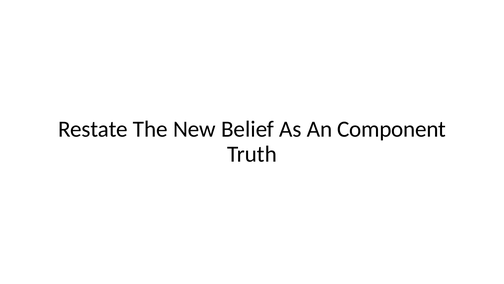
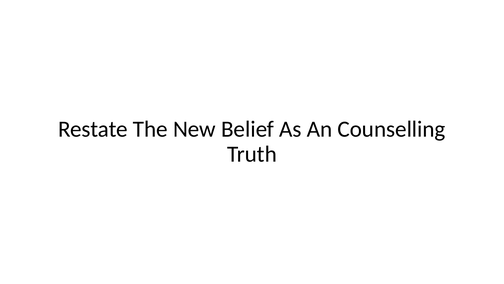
Component: Component -> Counselling
